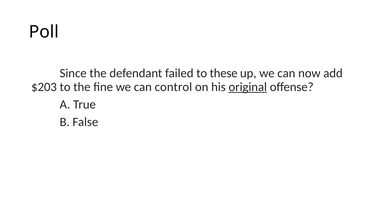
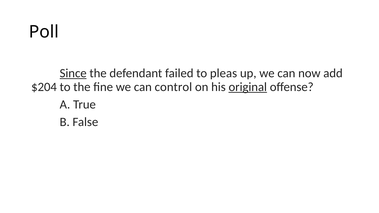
Since underline: none -> present
these: these -> pleas
$203: $203 -> $204
